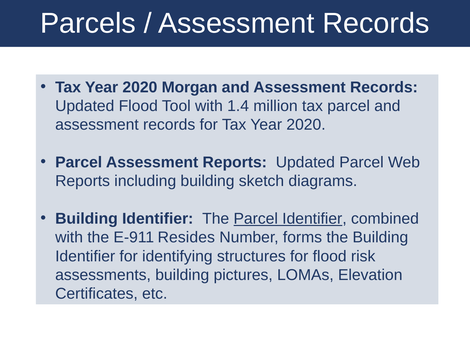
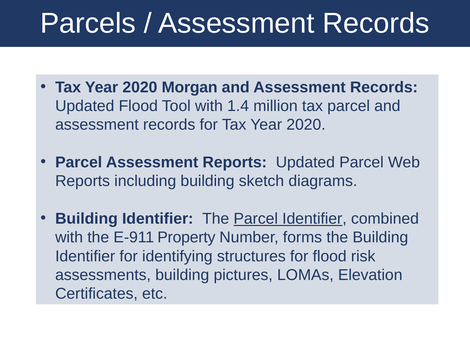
Resides: Resides -> Property
